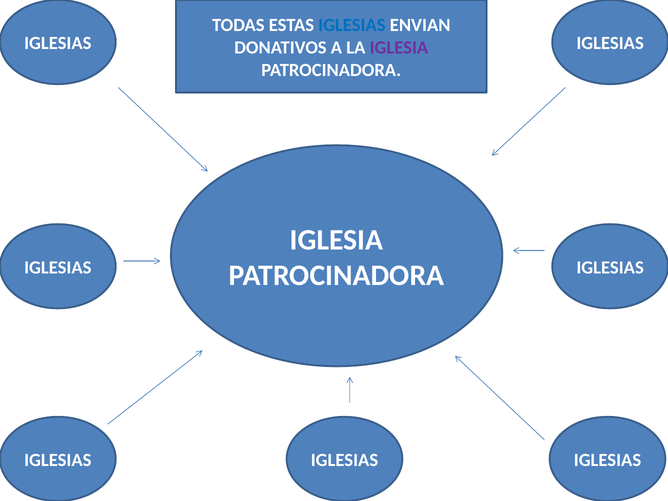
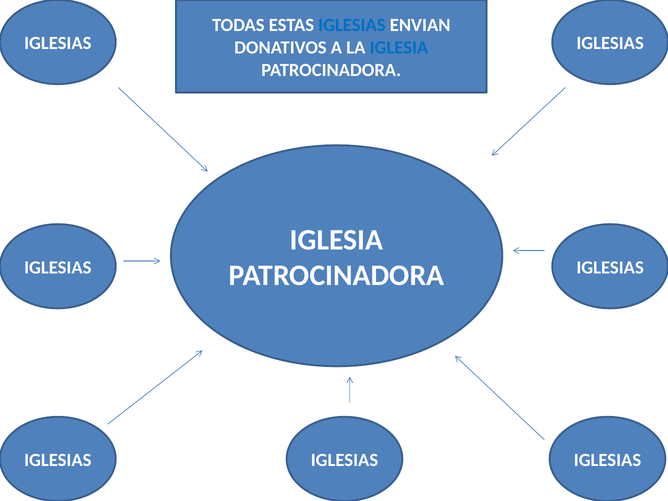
IGLESIA at (399, 48) colour: purple -> blue
